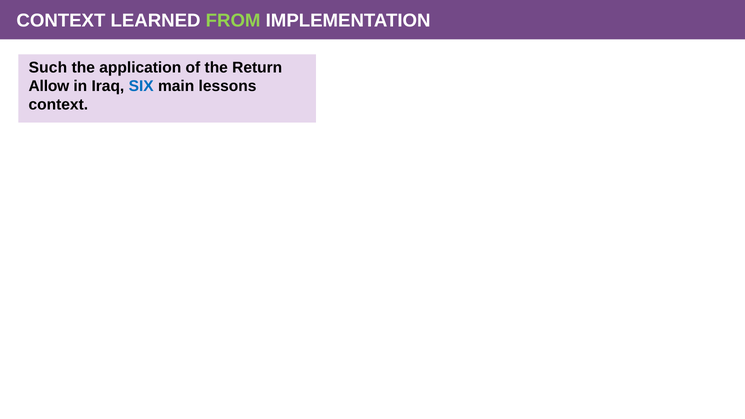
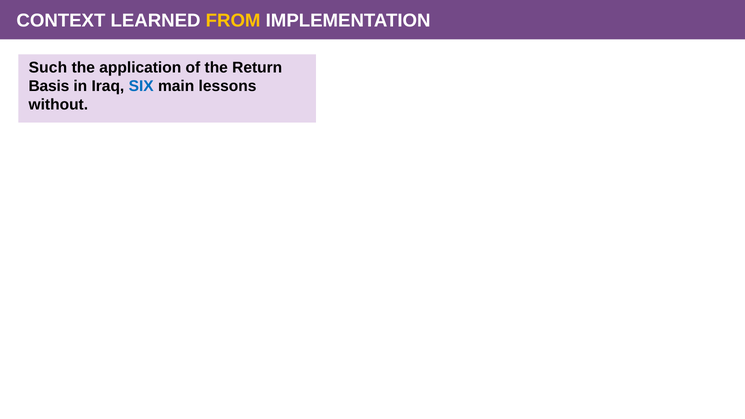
FROM colour: light green -> yellow
Allow: Allow -> Basis
context at (58, 105): context -> without
